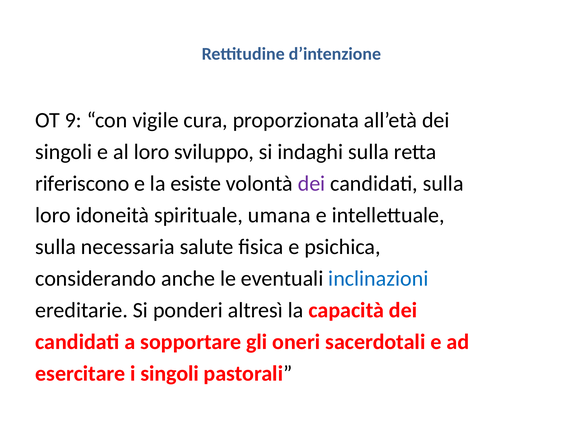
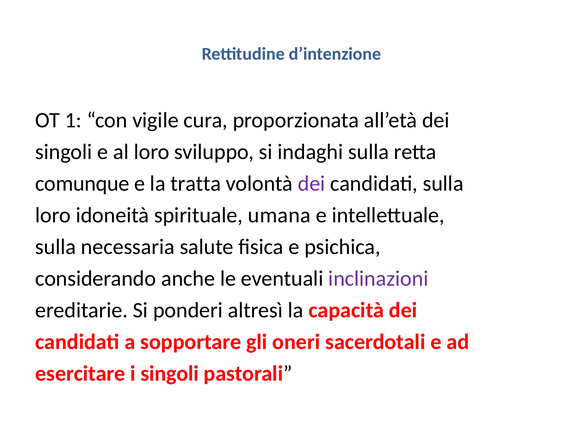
9: 9 -> 1
riferiscono: riferiscono -> comunque
esiste: esiste -> tratta
inclinazioni colour: blue -> purple
